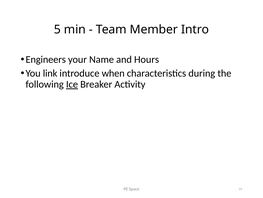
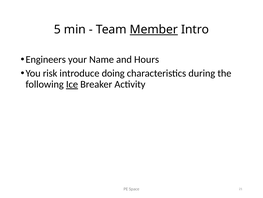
Member underline: none -> present
link: link -> risk
when: when -> doing
